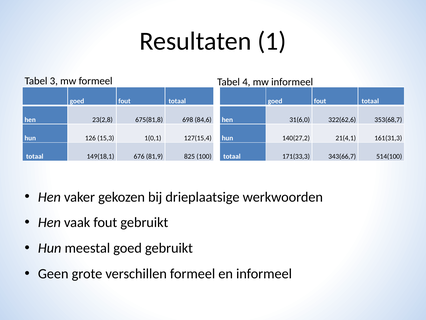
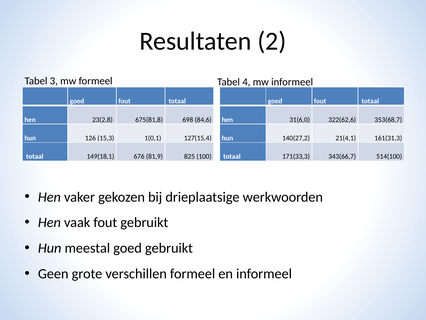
1: 1 -> 2
